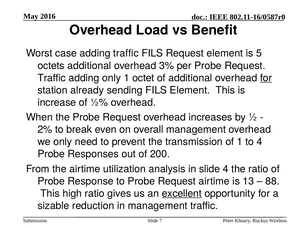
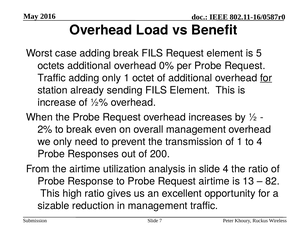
adding traffic: traffic -> break
3%: 3% -> 0%
88: 88 -> 82
excellent underline: present -> none
